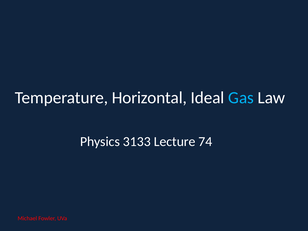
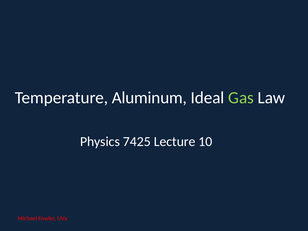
Horizontal: Horizontal -> Aluminum
Gas colour: light blue -> light green
3133: 3133 -> 7425
74: 74 -> 10
